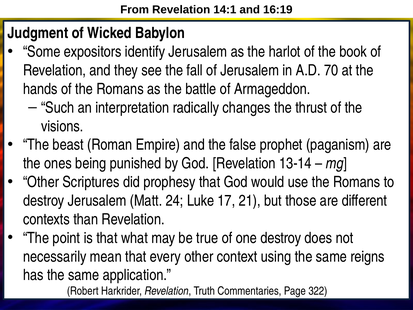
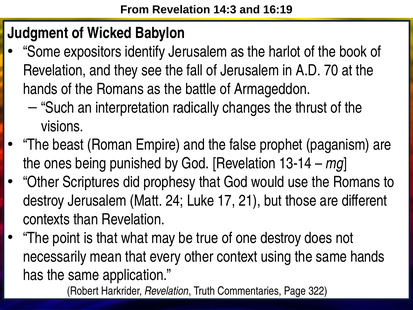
14:1: 14:1 -> 14:3
same reigns: reigns -> hands
